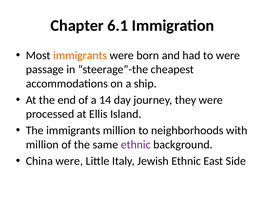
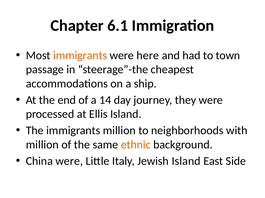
born: born -> here
to were: were -> town
ethnic at (136, 145) colour: purple -> orange
Jewish Ethnic: Ethnic -> Island
